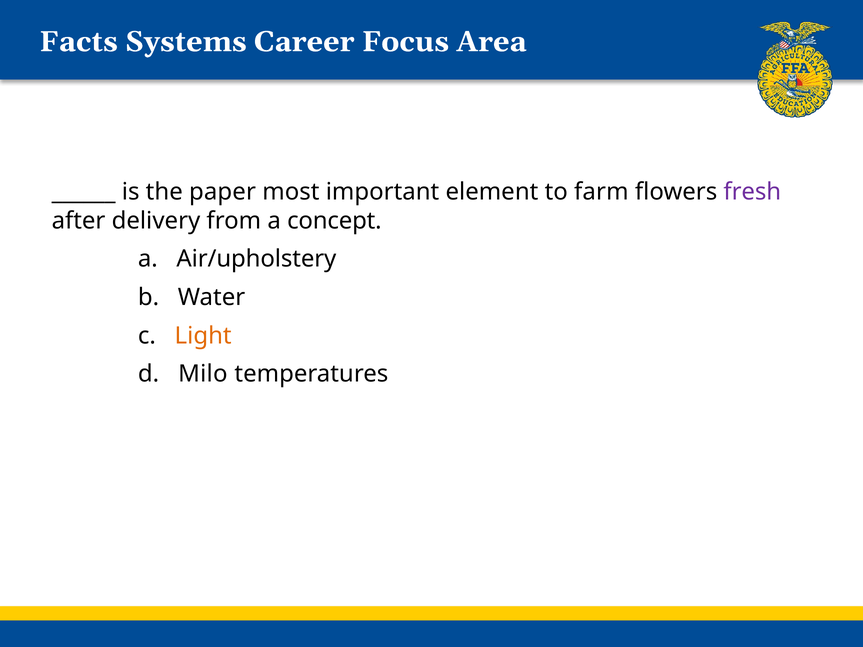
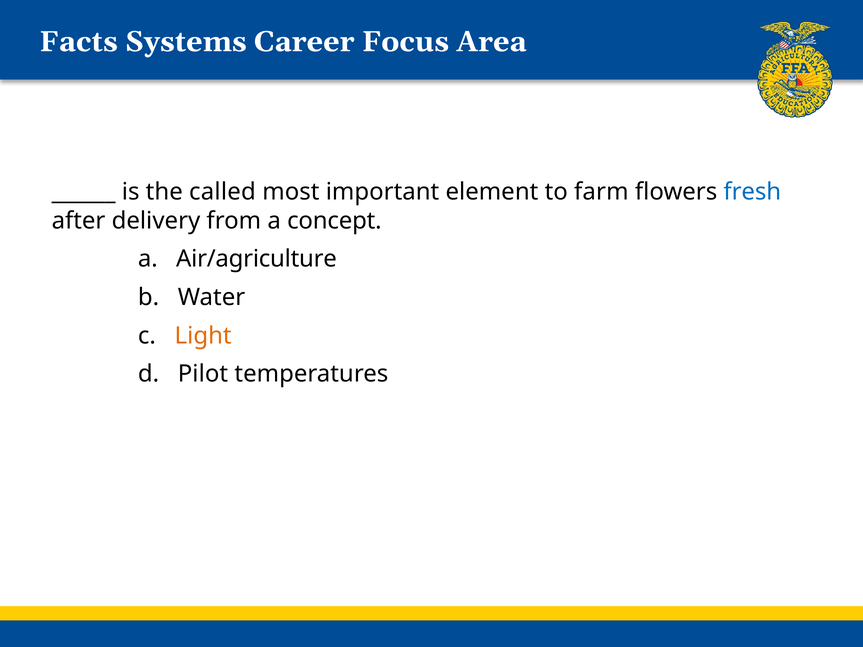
paper: paper -> called
fresh colour: purple -> blue
Air/upholstery: Air/upholstery -> Air/agriculture
Milo: Milo -> Pilot
